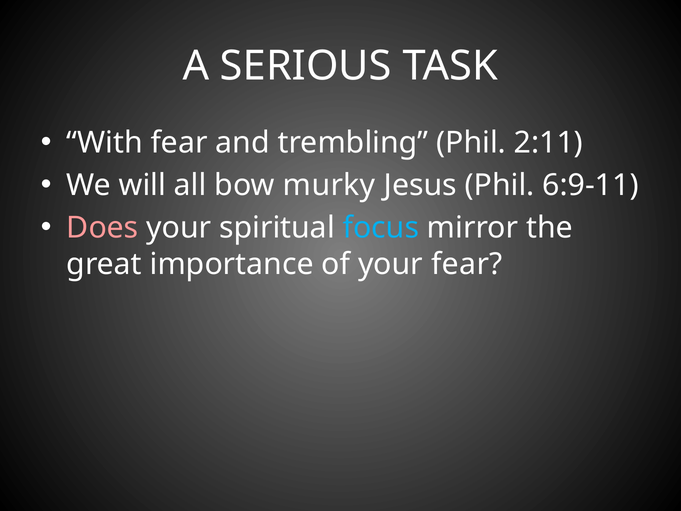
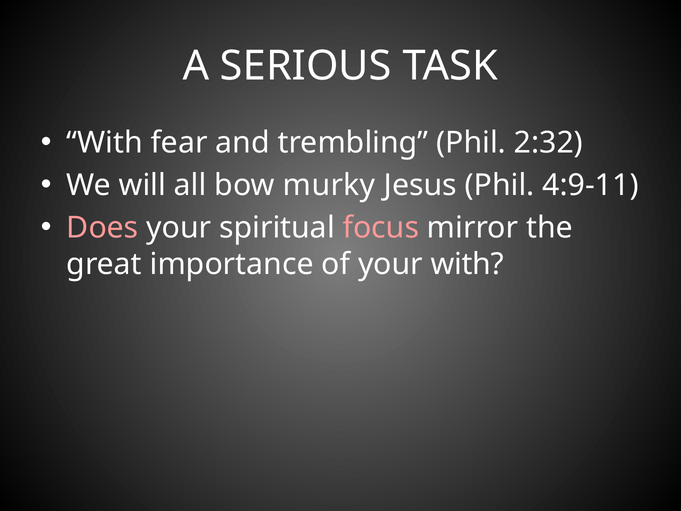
2:11: 2:11 -> 2:32
6:9-11: 6:9-11 -> 4:9-11
focus colour: light blue -> pink
your fear: fear -> with
